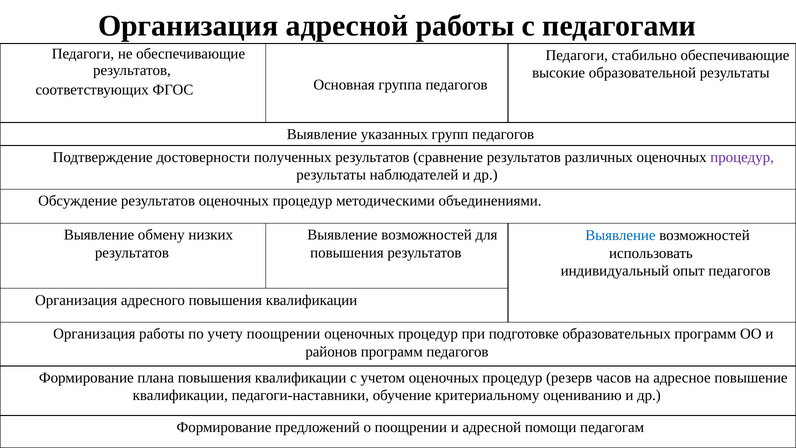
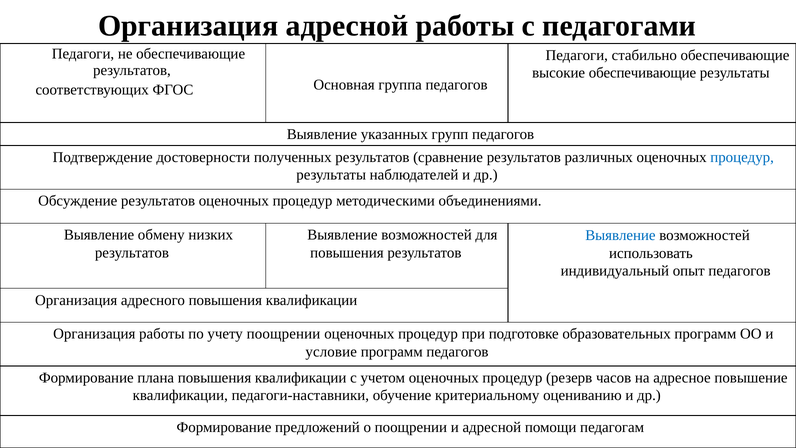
высокие образовательной: образовательной -> обеспечивающие
процедур at (742, 157) colour: purple -> blue
районов: районов -> условие
